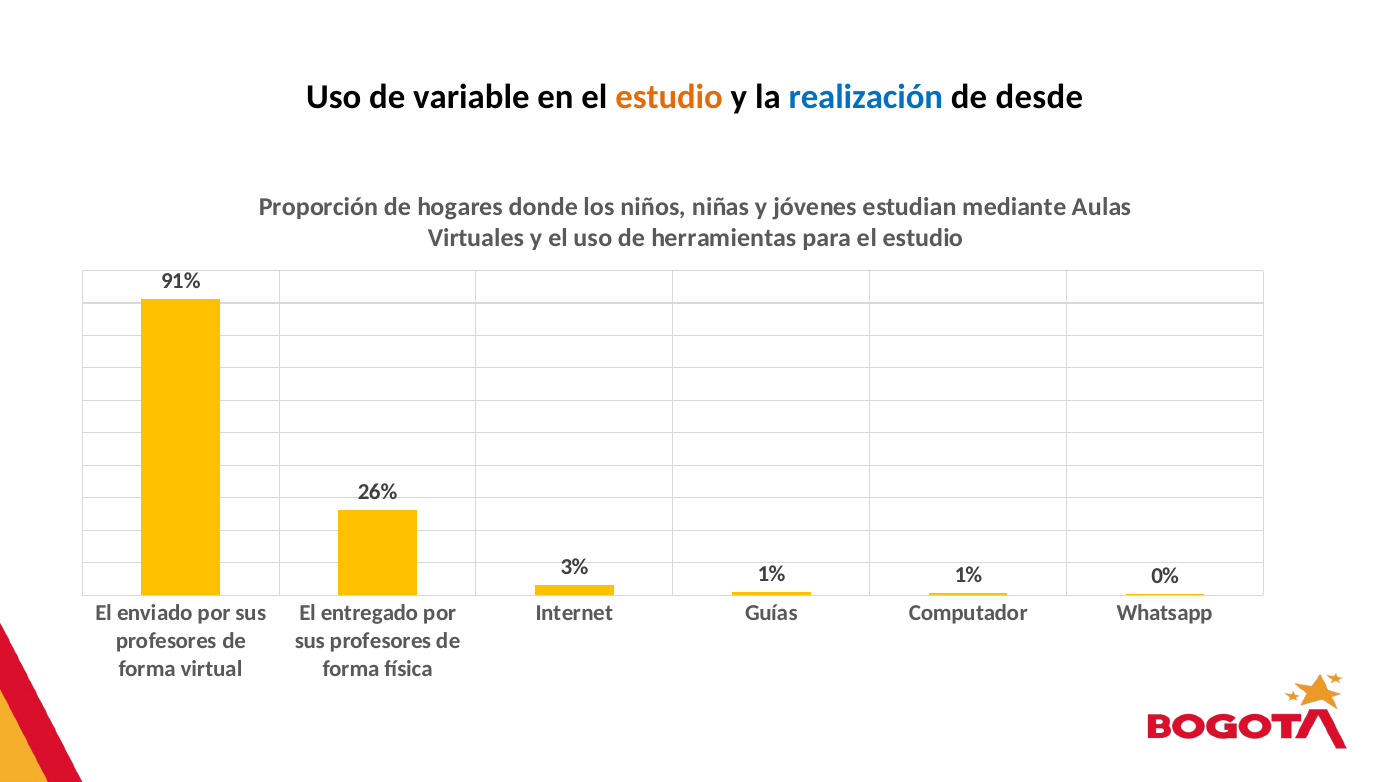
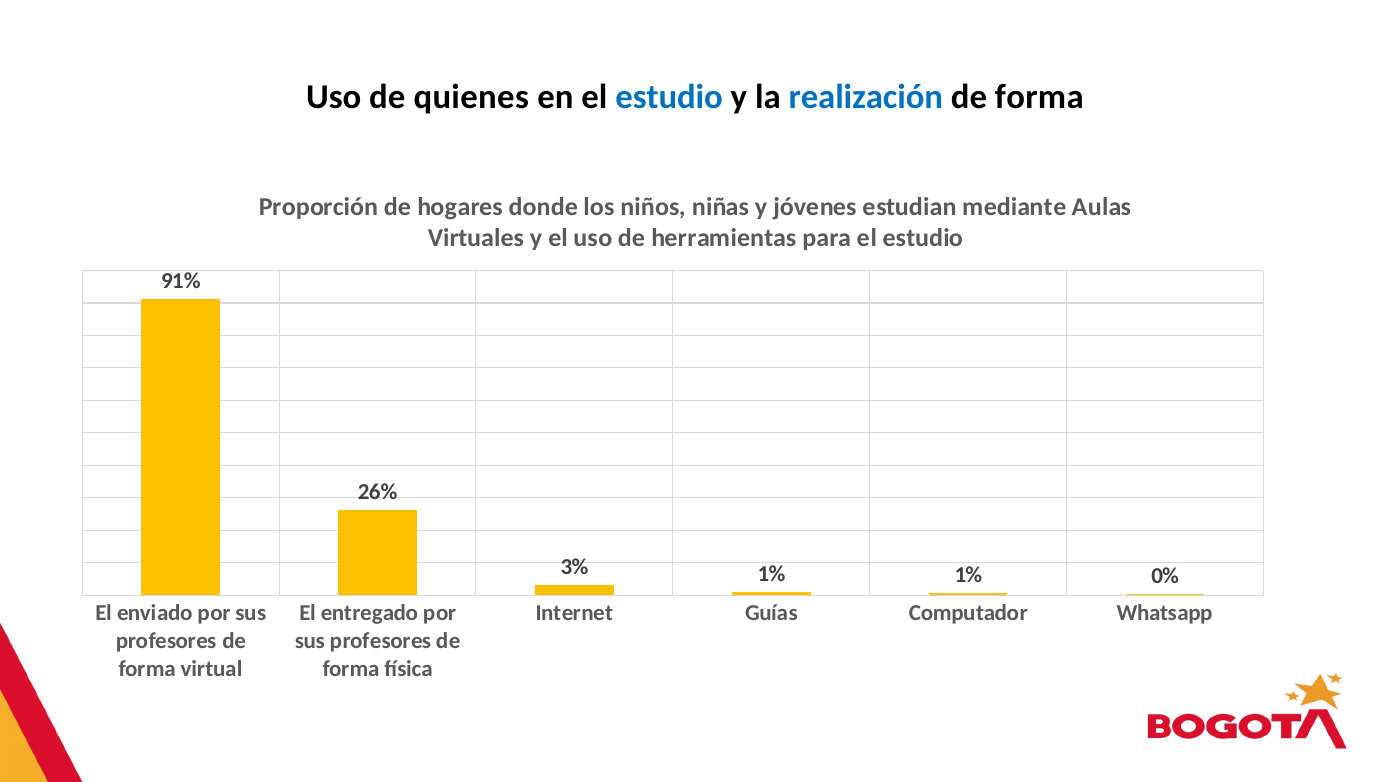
variable: variable -> quienes
estudio at (669, 97) colour: orange -> blue
desde at (1039, 97): desde -> forma
